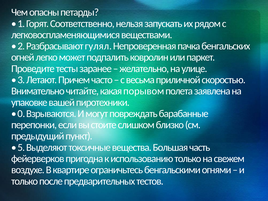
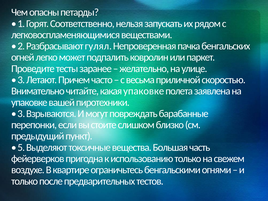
какая порывом: порывом -> упаковке
0 at (21, 114): 0 -> 3
